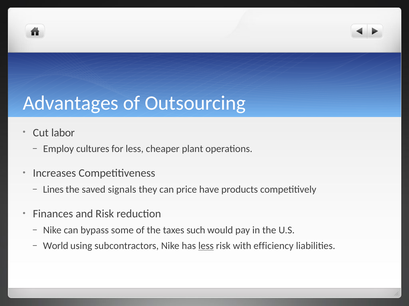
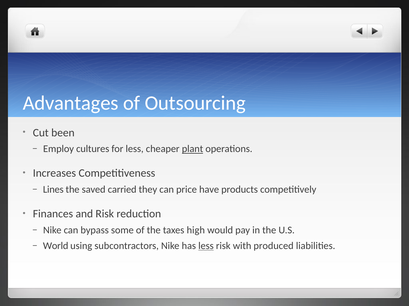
labor: labor -> been
plant underline: none -> present
signals: signals -> carried
such: such -> high
efficiency: efficiency -> produced
